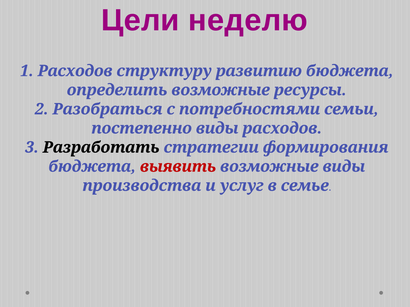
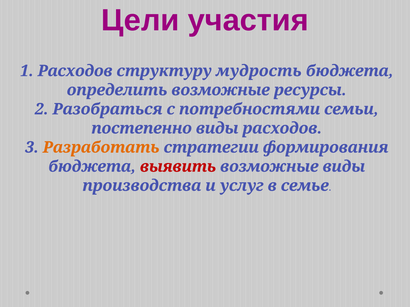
неделю: неделю -> участия
развитию: развитию -> мудрость
Разработать colour: black -> orange
